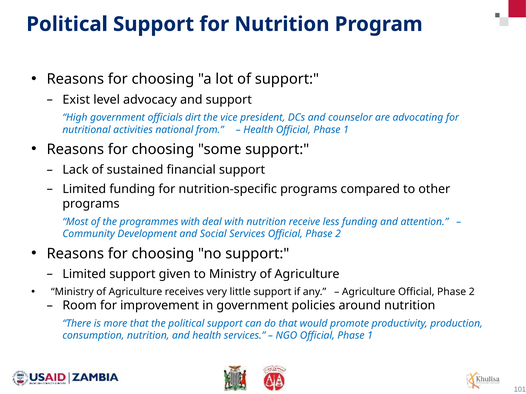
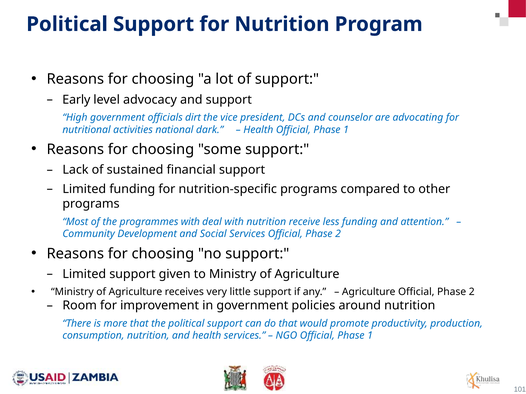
Exist: Exist -> Early
from: from -> dark
